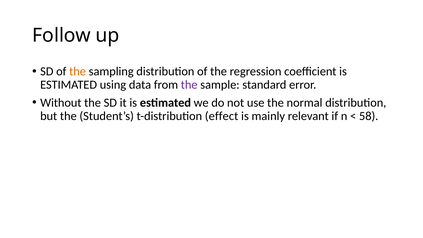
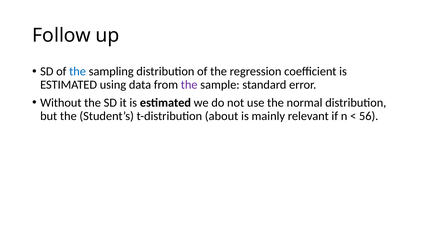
the at (78, 72) colour: orange -> blue
effect: effect -> about
58: 58 -> 56
